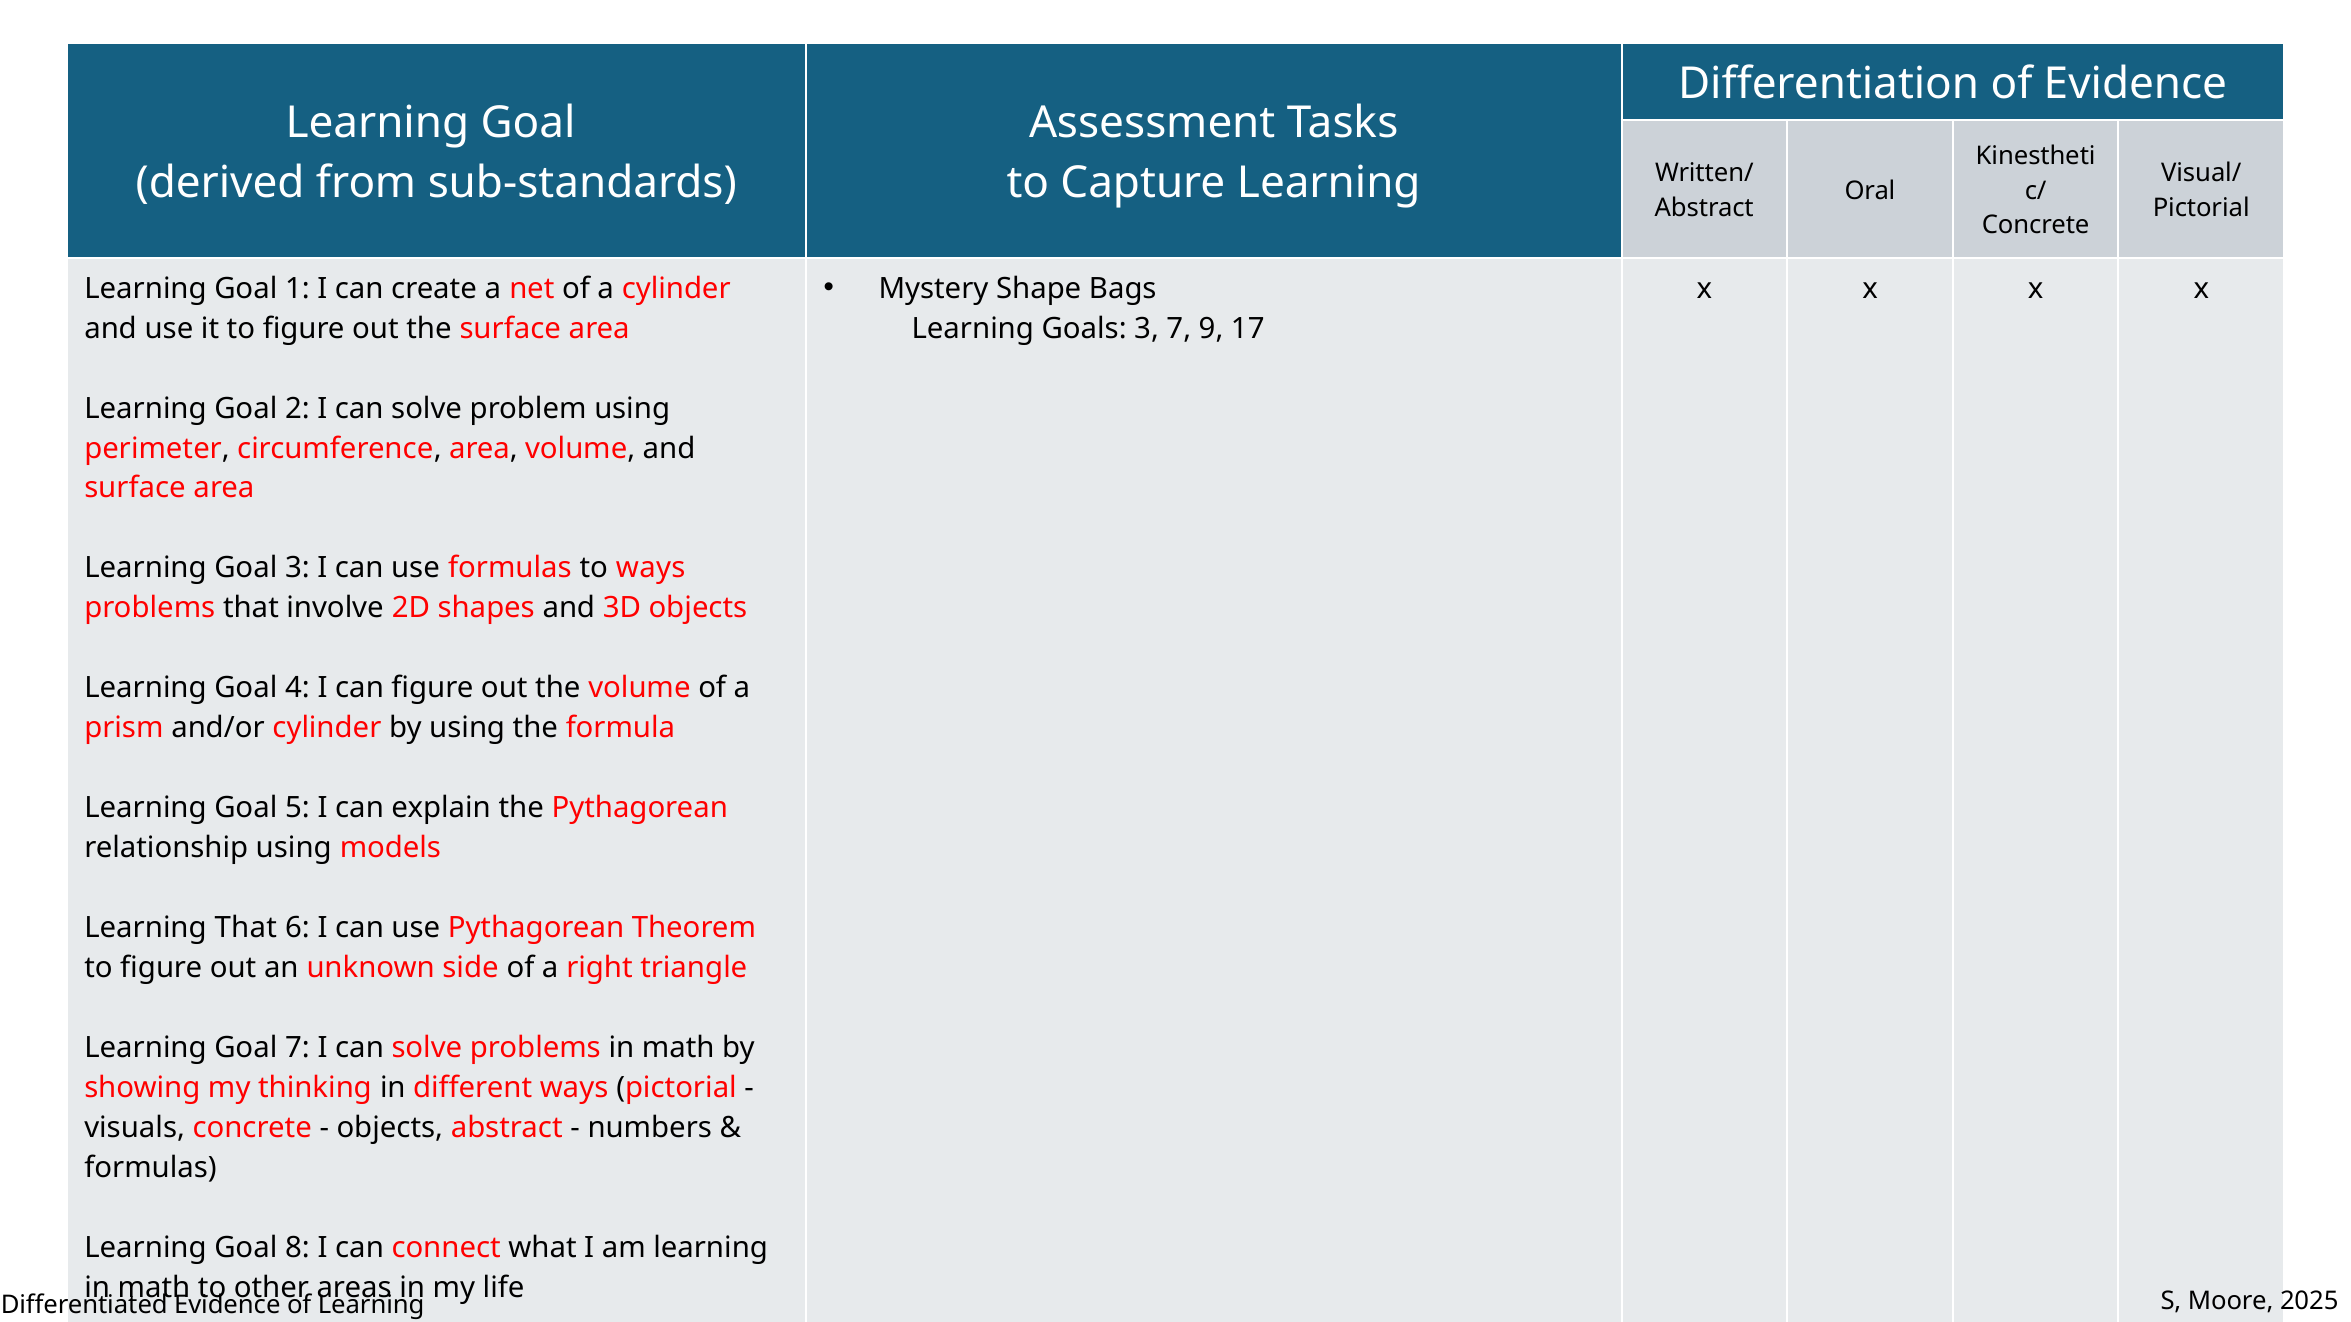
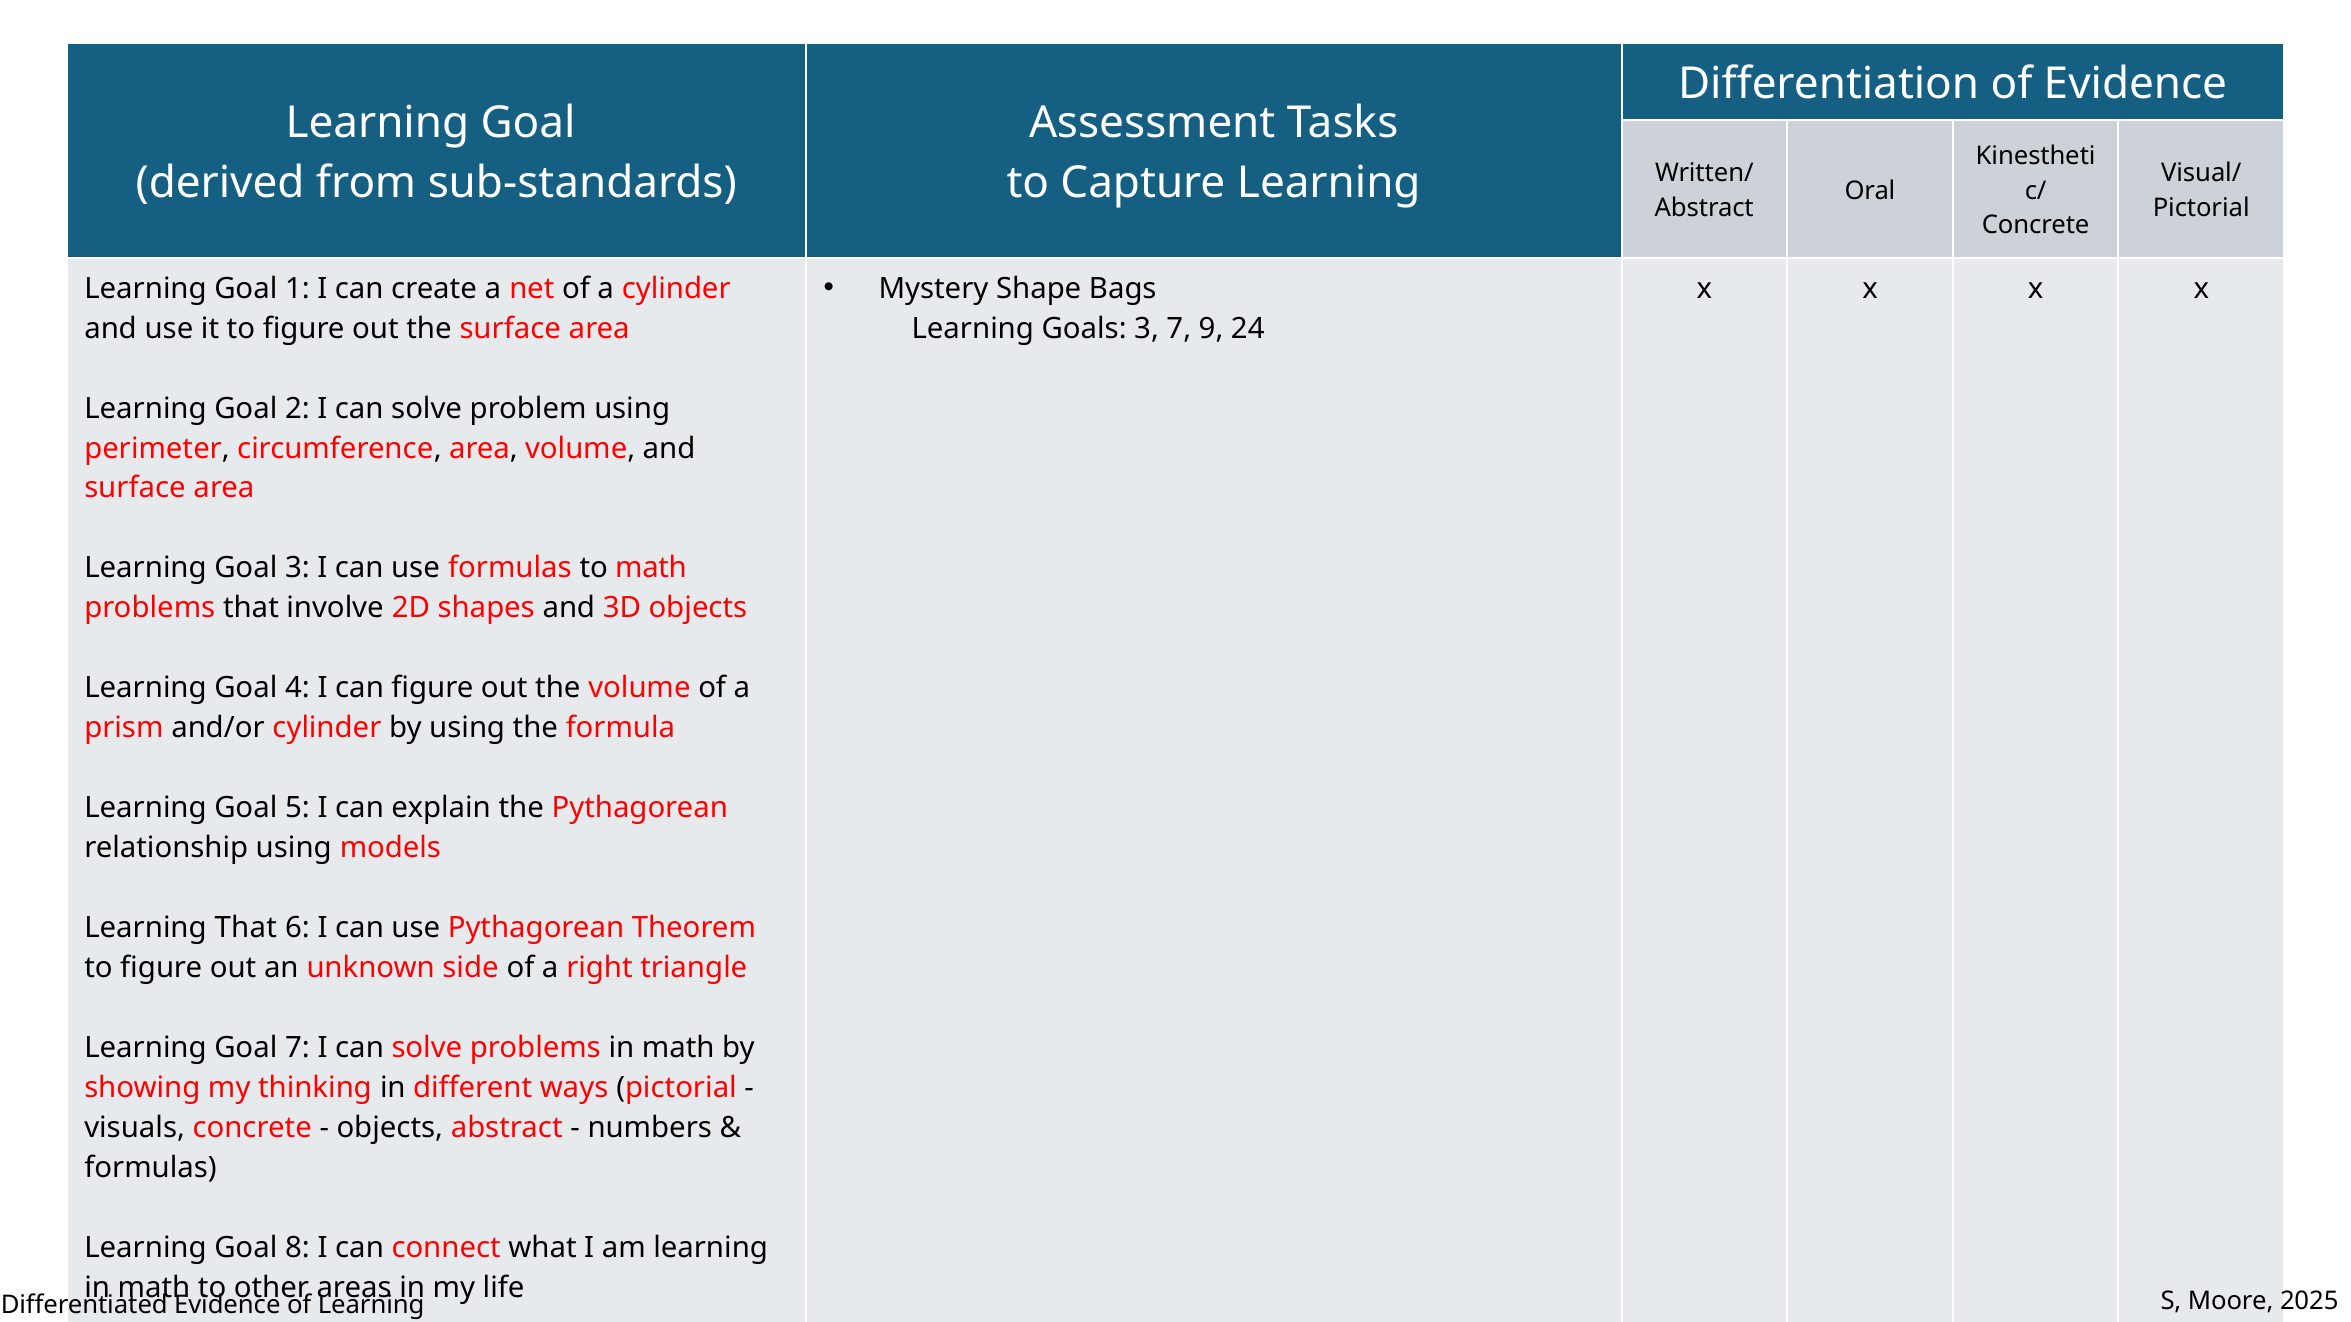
17: 17 -> 24
to ways: ways -> math
